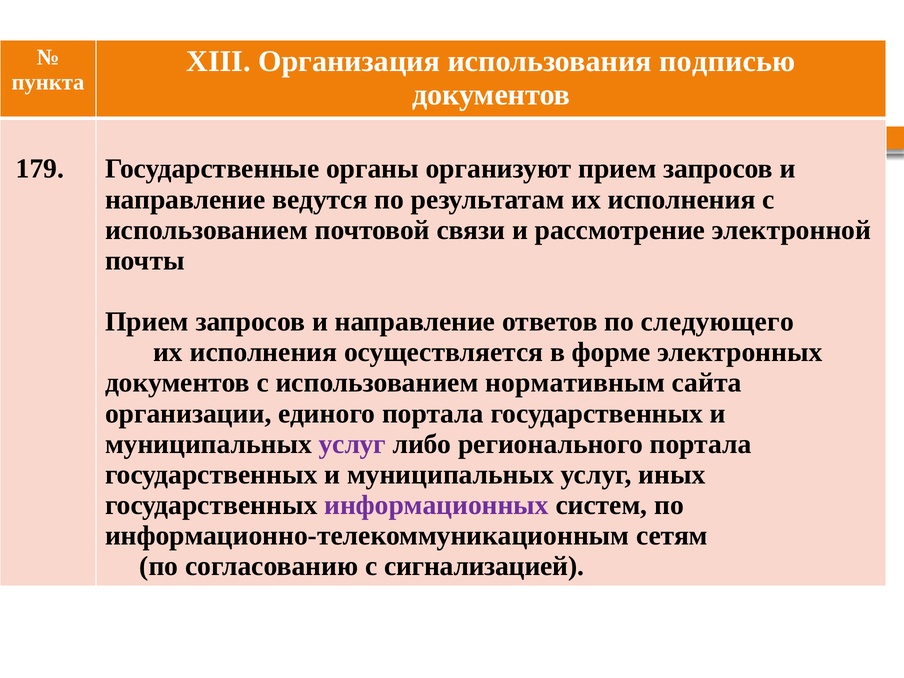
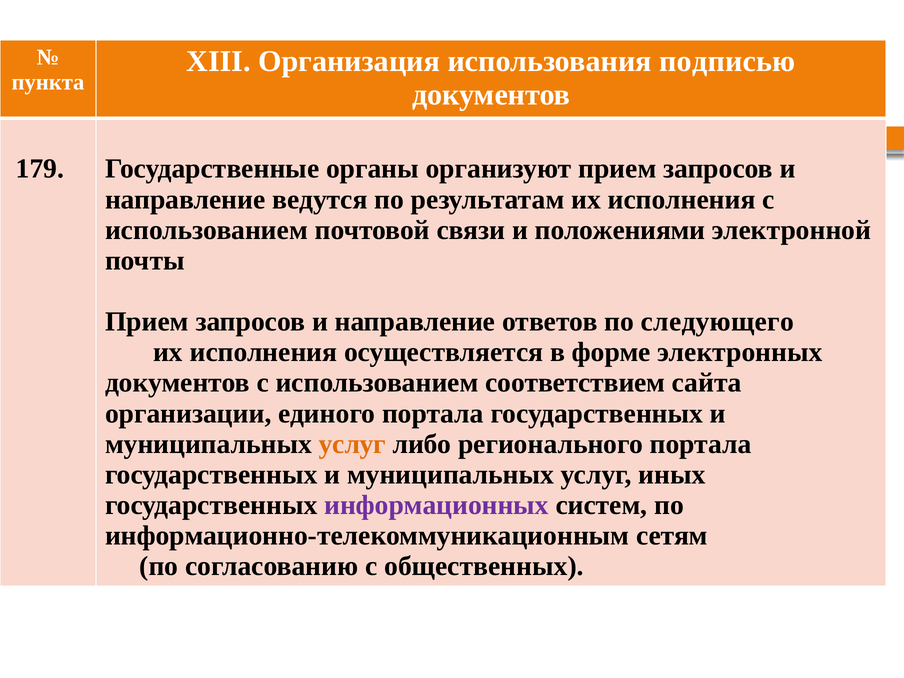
рассмотрение: рассмотрение -> положениями
нормативным: нормативным -> соответствием
услуг at (352, 444) colour: purple -> orange
сигнализацией: сигнализацией -> общественных
